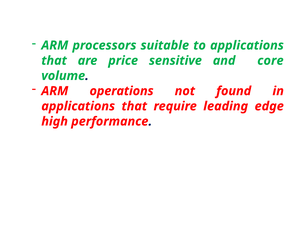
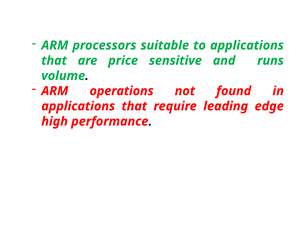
core: core -> runs
